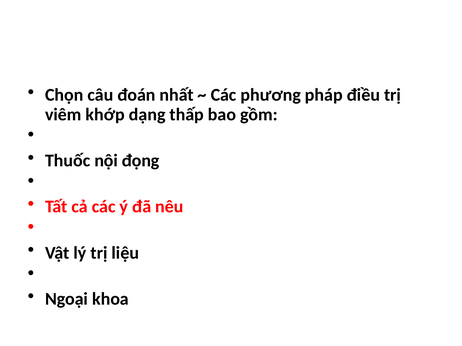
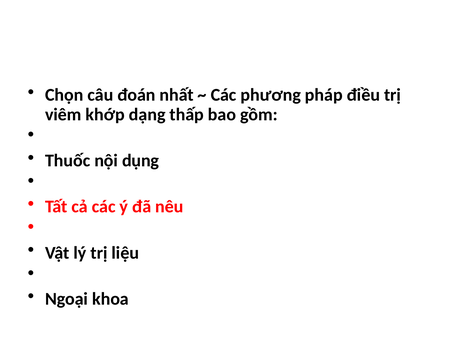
đọng: đọng -> dụng
